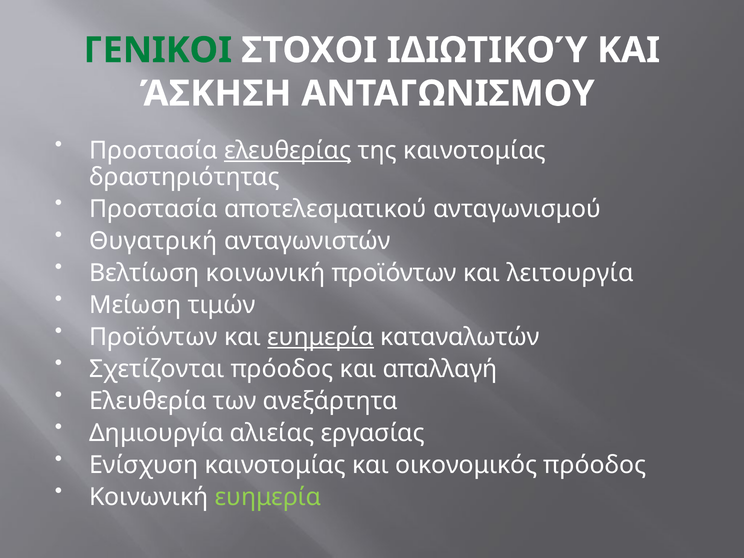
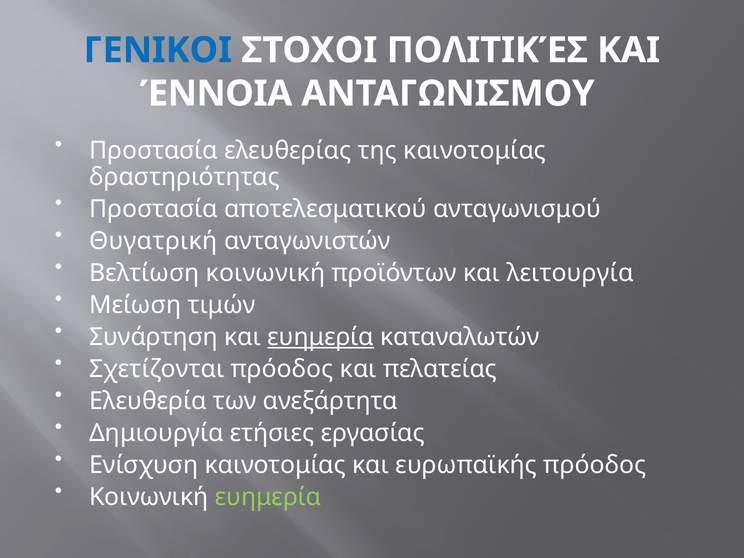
ΓΕΝΙΚΟΙ colour: green -> blue
ΙΔΙΩΤΙΚΟΎ: ΙΔΙΩΤΙΚΟΎ -> ΠΟΛΙΤΙΚΈΣ
ΆΣΚΗΣΗ: ΆΣΚΗΣΗ -> ΈΝΝΟΙΑ
ελευθερίας underline: present -> none
Προϊόντων at (153, 337): Προϊόντων -> Συνάρτηση
απαλλαγή: απαλλαγή -> πελατείας
αλιείας: αλιείας -> ετήσιες
οικονομικός: οικονομικός -> ευρωπαϊκής
